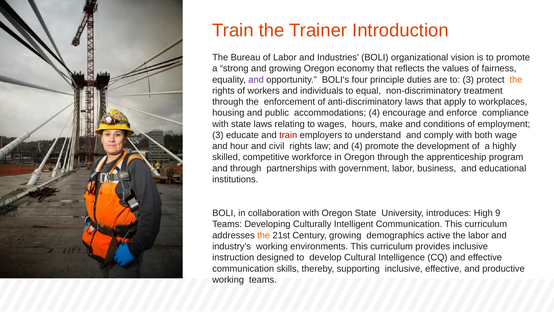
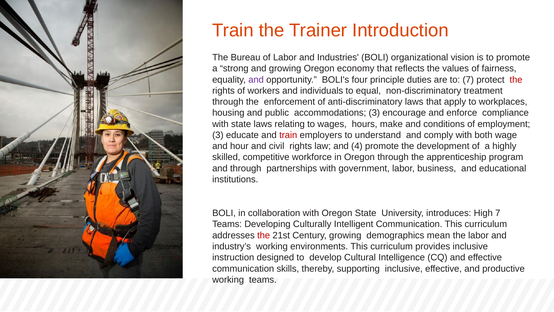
to 3: 3 -> 7
the at (516, 80) colour: orange -> red
accommodations 4: 4 -> 3
High 9: 9 -> 7
the at (264, 235) colour: orange -> red
active: active -> mean
